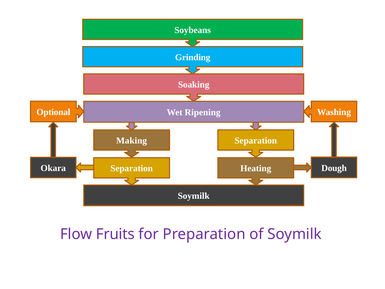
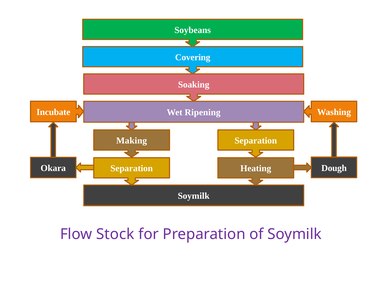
Grinding: Grinding -> Covering
Optional: Optional -> Incubate
Fruits: Fruits -> Stock
